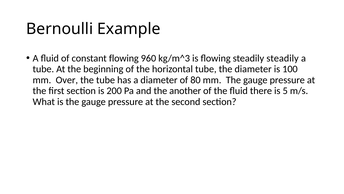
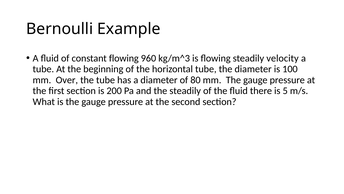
steadily steadily: steadily -> velocity
the another: another -> steadily
